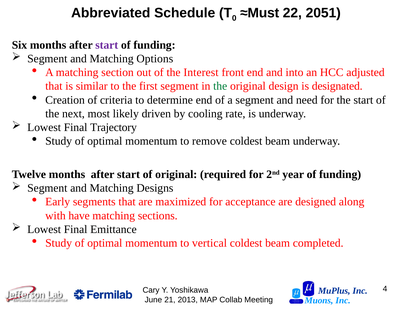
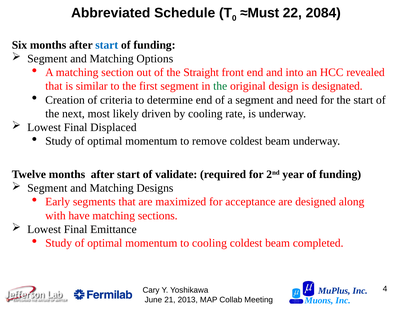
2051: 2051 -> 2084
start at (107, 45) colour: purple -> blue
Interest: Interest -> Straight
adjusted: adjusted -> revealed
Trajectory: Trajectory -> Displaced
of original: original -> validate
to vertical: vertical -> cooling
